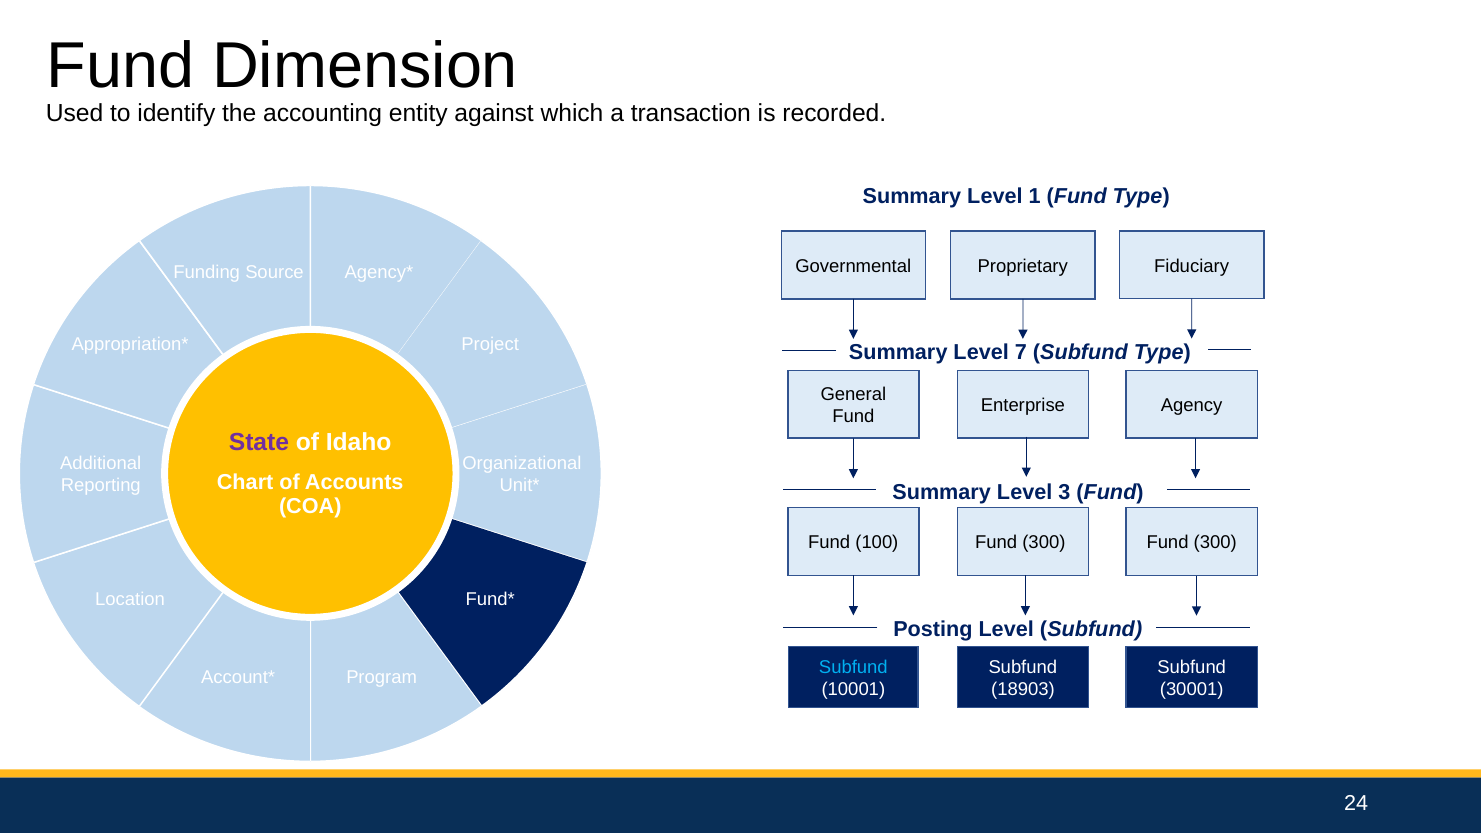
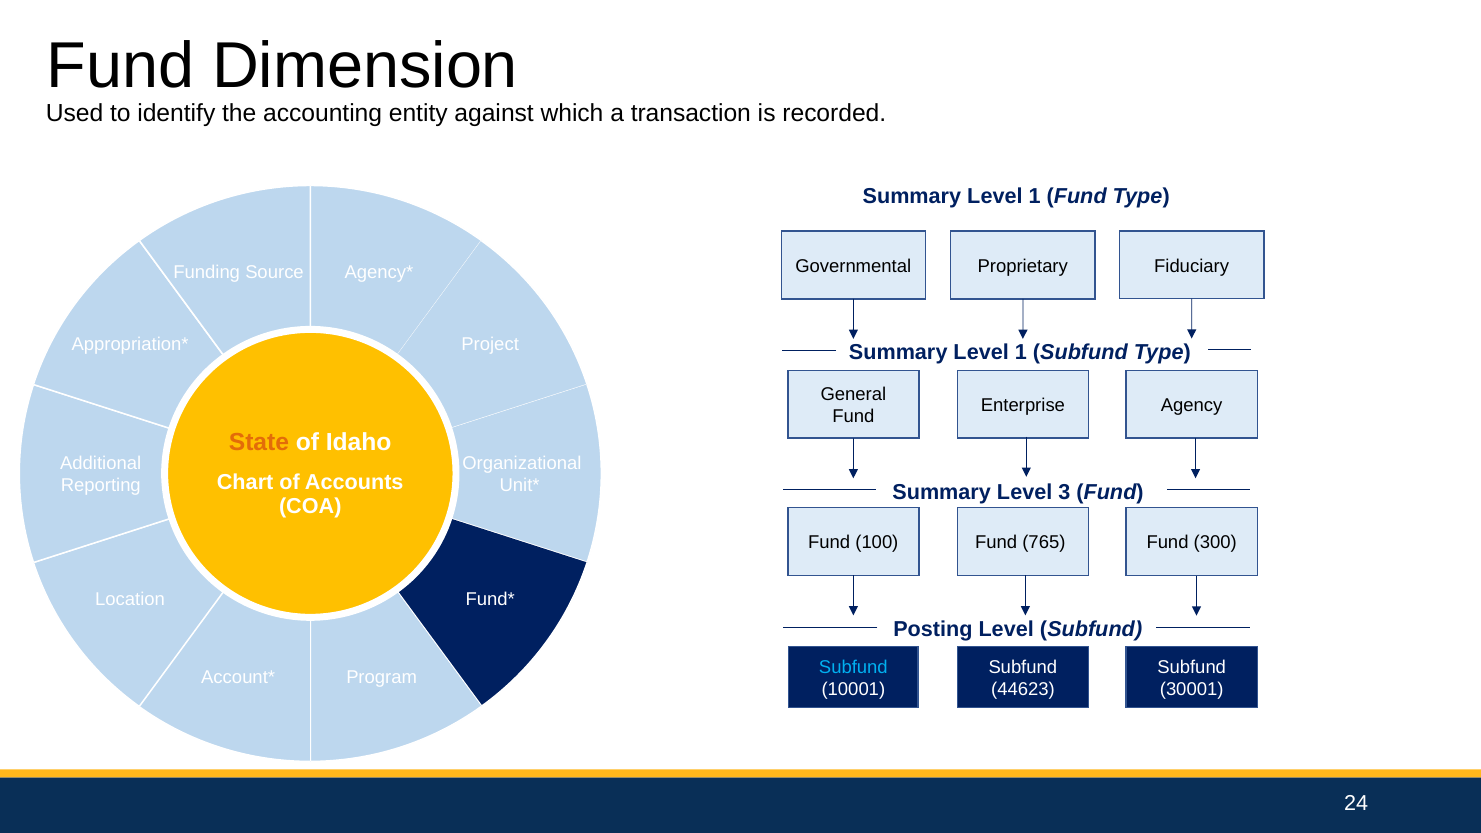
7 at (1021, 353): 7 -> 1
State colour: purple -> orange
100 Fund 300: 300 -> 765
18903: 18903 -> 44623
